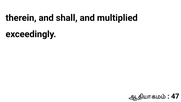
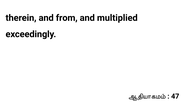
shall: shall -> from
